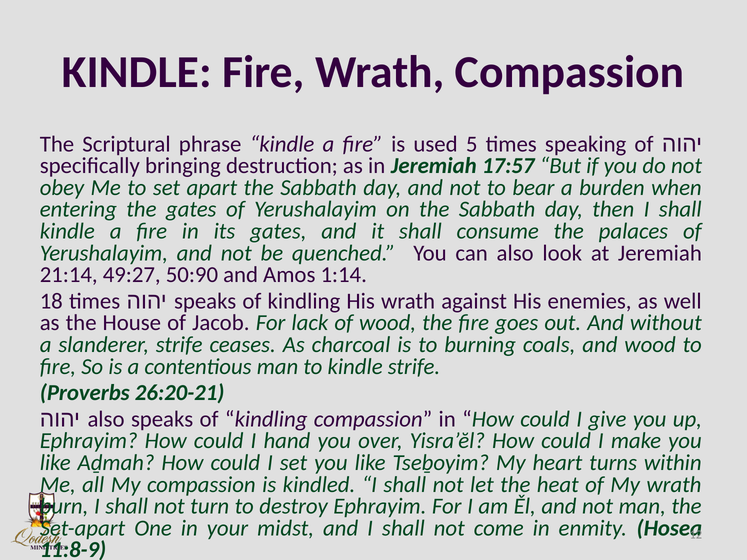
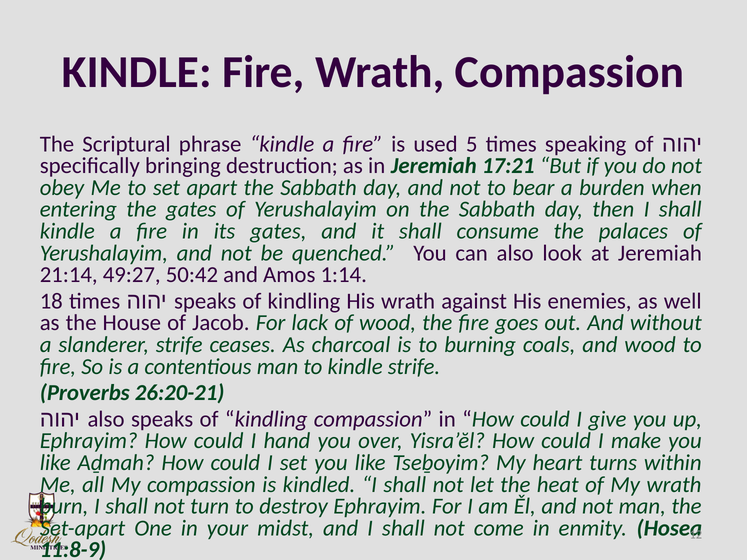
17:57: 17:57 -> 17:21
50:90: 50:90 -> 50:42
